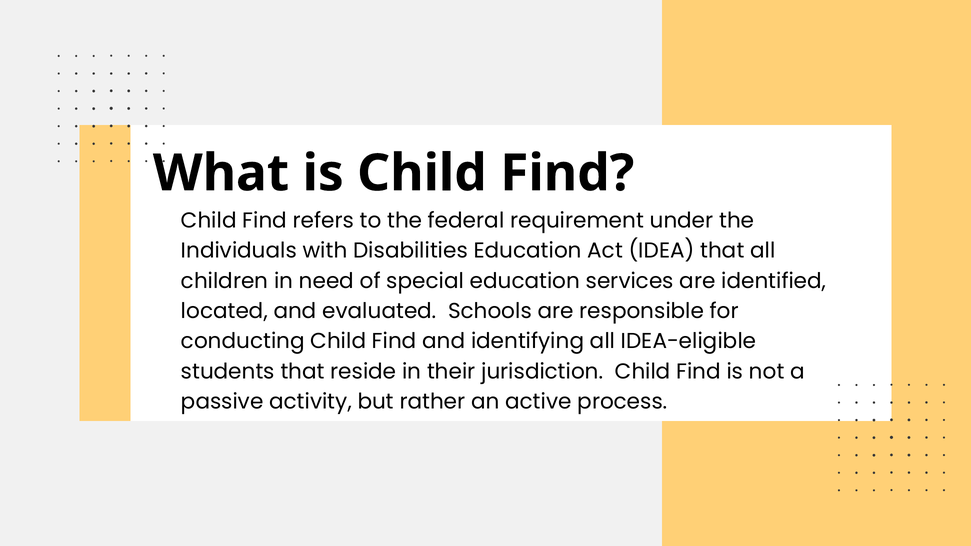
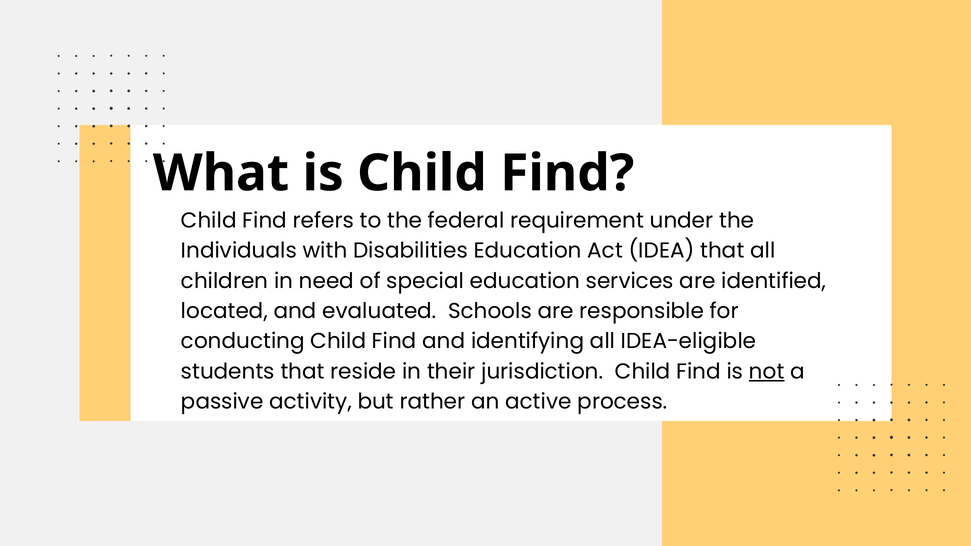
not underline: none -> present
